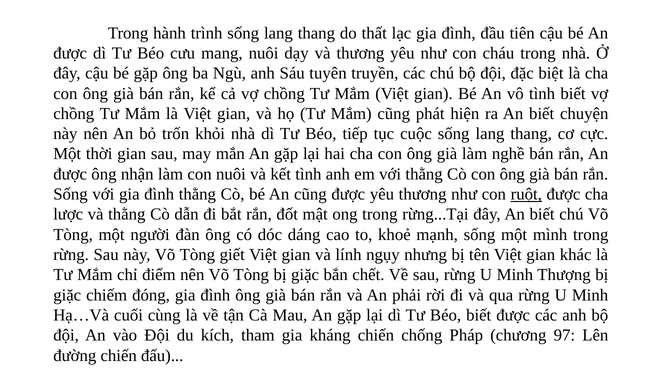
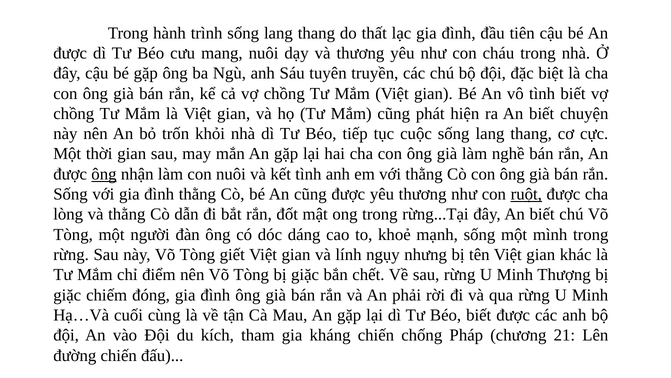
ông at (104, 174) underline: none -> present
lược: lược -> lòng
97: 97 -> 21
